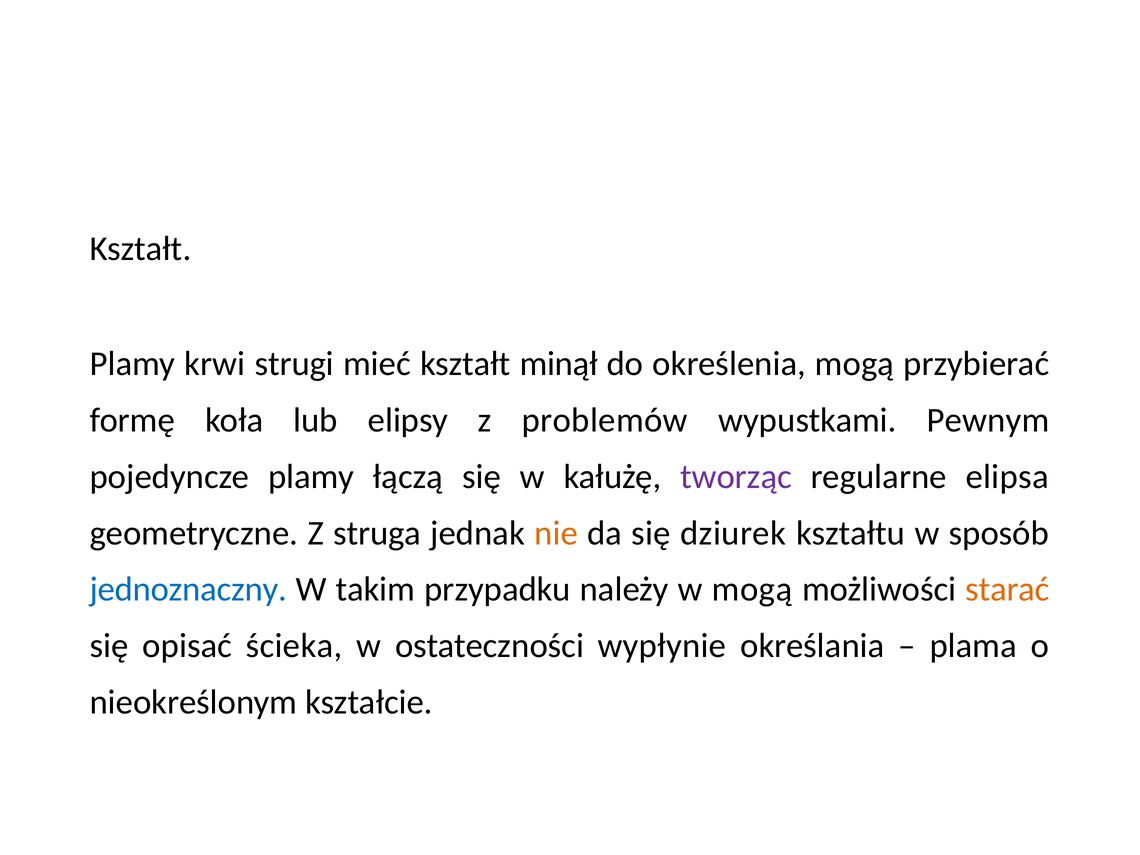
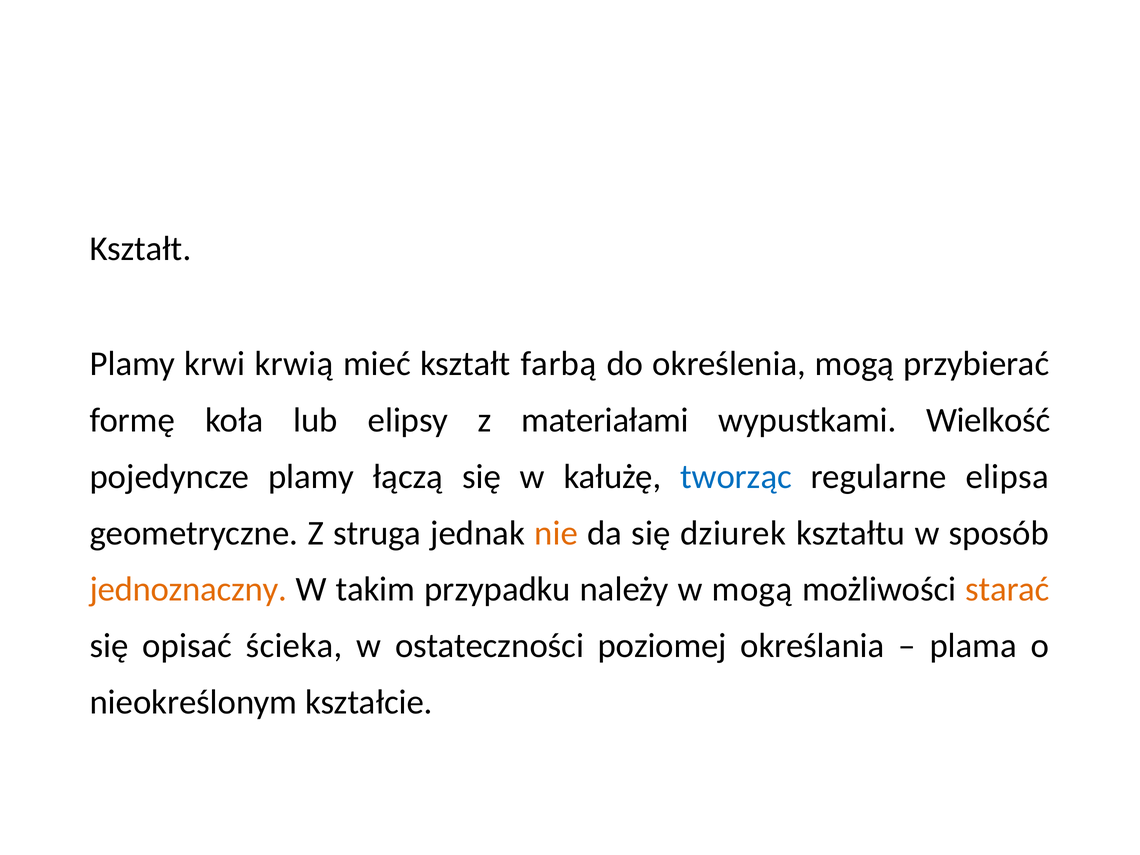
strugi: strugi -> krwią
minął: minął -> farbą
problemów: problemów -> materiałami
Pewnym: Pewnym -> Wielkość
tworząc colour: purple -> blue
jednoznaczny colour: blue -> orange
wypłynie: wypłynie -> poziomej
